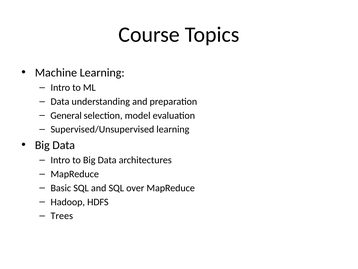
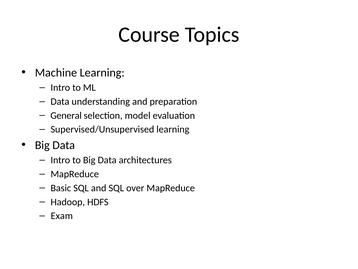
Trees: Trees -> Exam
